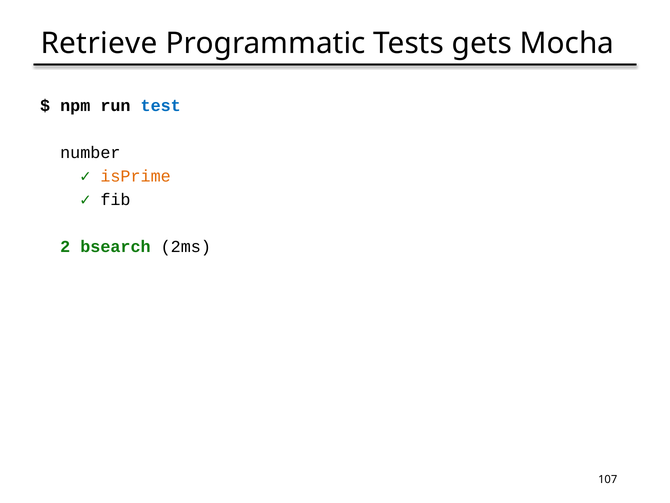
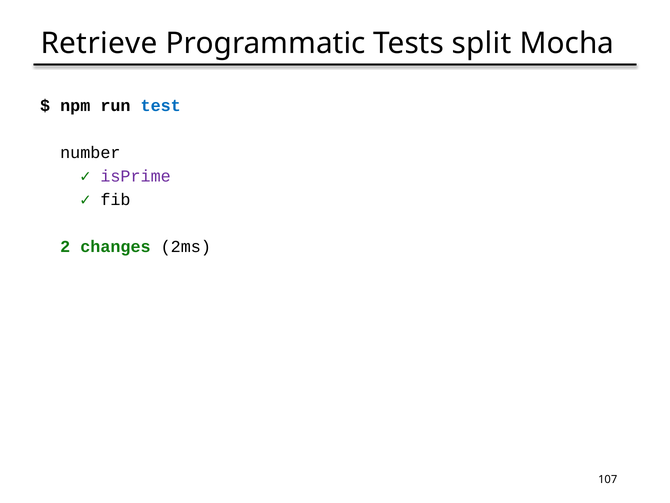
gets: gets -> split
isPrime colour: orange -> purple
bsearch: bsearch -> changes
